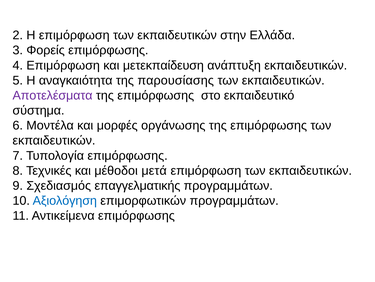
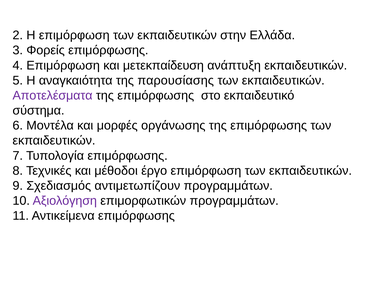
μετά: μετά -> έργο
επαγγελματικής: επαγγελματικής -> αντιμετωπίζουν
Αξιολόγηση colour: blue -> purple
